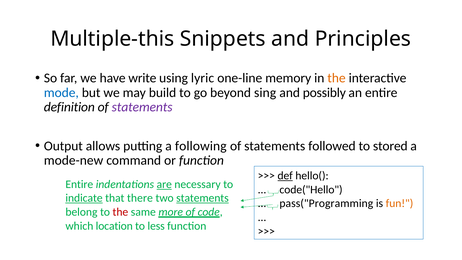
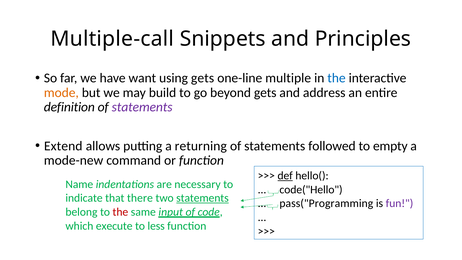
Multiple-this: Multiple-this -> Multiple-call
write: write -> want
using lyric: lyric -> gets
memory: memory -> multiple
the at (337, 78) colour: orange -> blue
mode colour: blue -> orange
beyond sing: sing -> gets
possibly: possibly -> address
Output: Output -> Extend
following: following -> returning
stored: stored -> empty
Entire at (79, 184): Entire -> Name
are underline: present -> none
indicate underline: present -> none
fun colour: orange -> purple
more: more -> input
location: location -> execute
